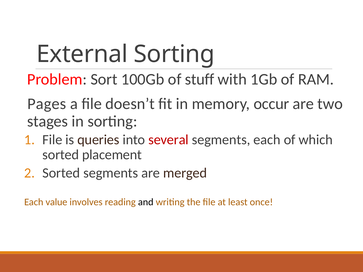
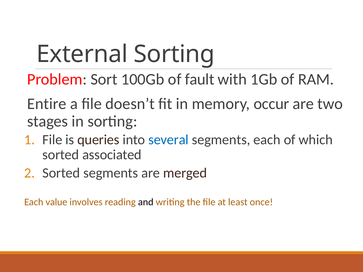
stuff: stuff -> fault
Pages: Pages -> Entire
several colour: red -> blue
placement: placement -> associated
